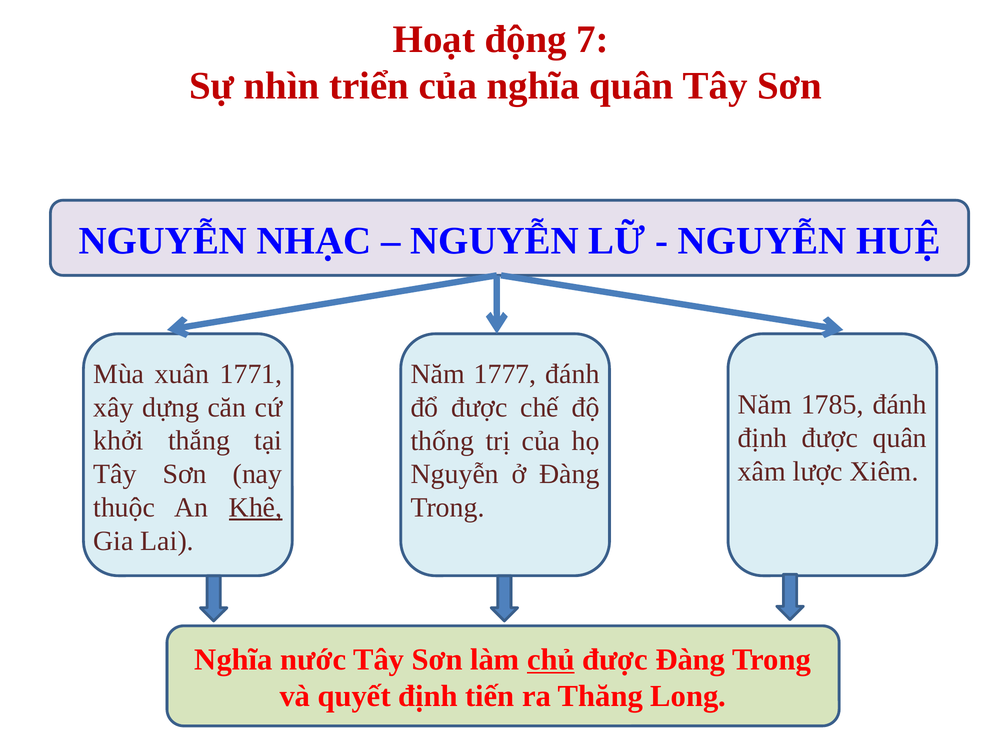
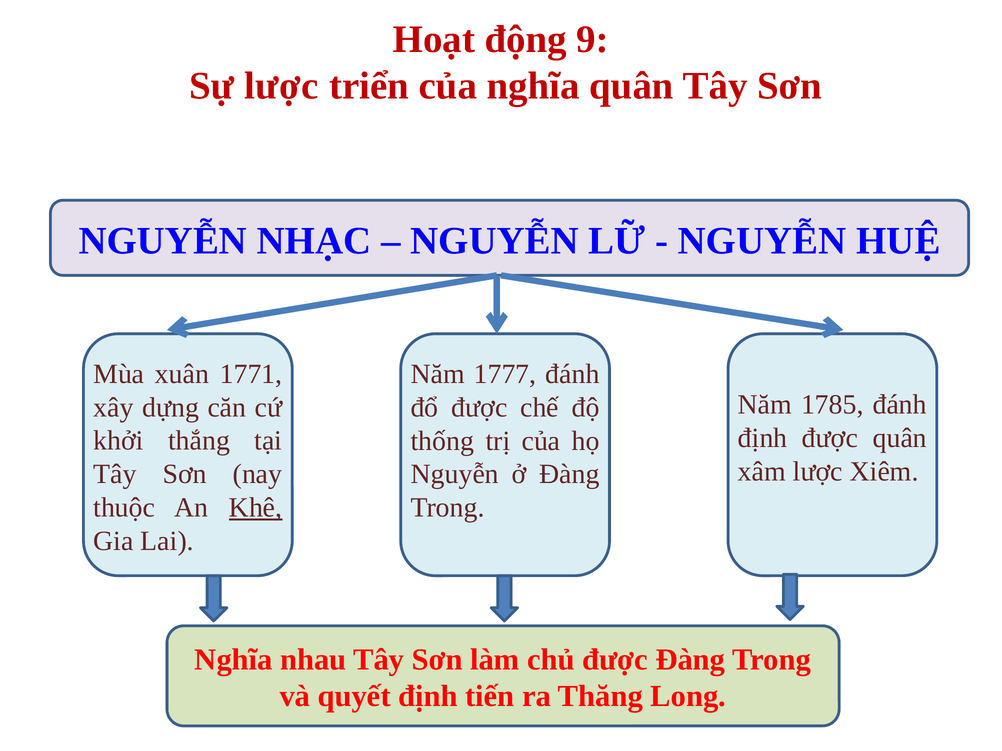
7: 7 -> 9
Sự nhìn: nhìn -> lược
nước: nước -> nhau
chủ underline: present -> none
